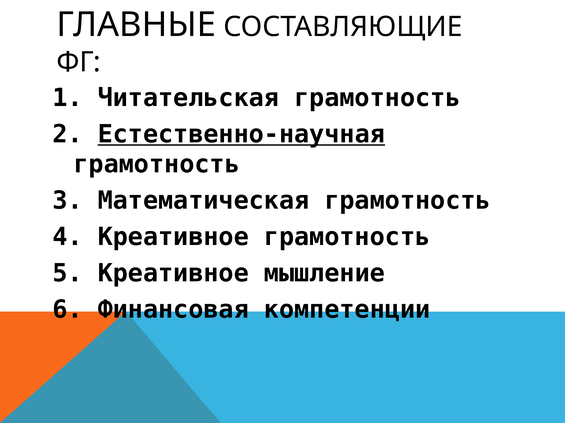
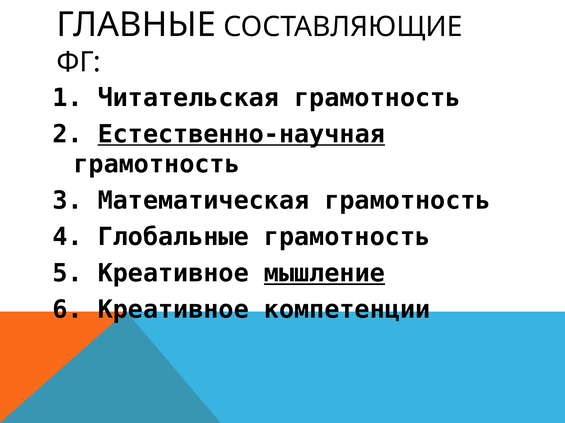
4 Креативное: Креативное -> Глобальные
мышление underline: none -> present
6 Финансовая: Финансовая -> Креативное
